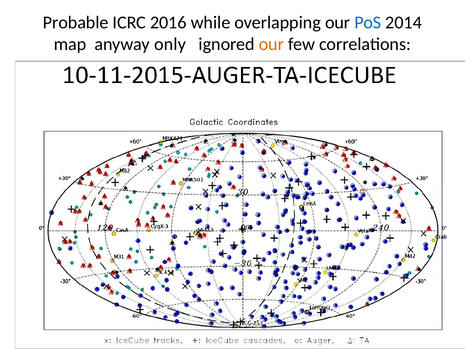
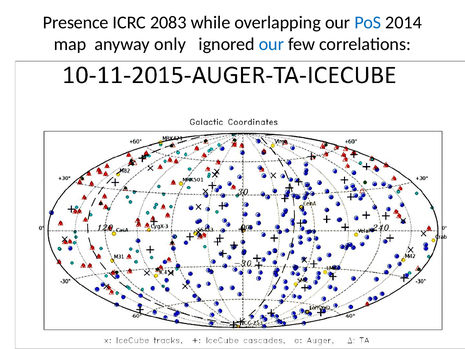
Probable: Probable -> Presence
2016: 2016 -> 2083
our at (271, 44) colour: orange -> blue
